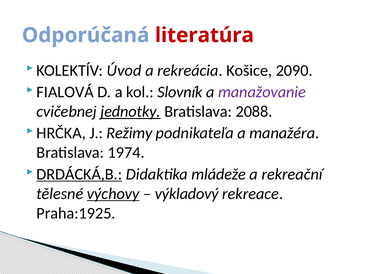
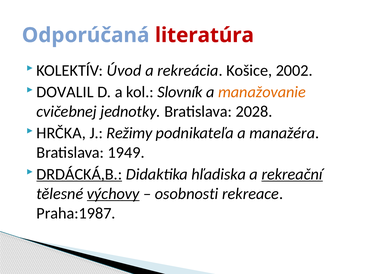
2090: 2090 -> 2002
FIALOVÁ: FIALOVÁ -> DOVALIL
manažovanie colour: purple -> orange
jednotky underline: present -> none
2088: 2088 -> 2028
1974: 1974 -> 1949
mládeže: mládeže -> hľadiska
rekreační underline: none -> present
výkladový: výkladový -> osobnosti
Praha:1925: Praha:1925 -> Praha:1987
